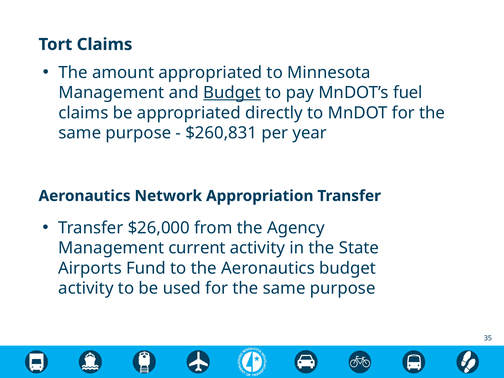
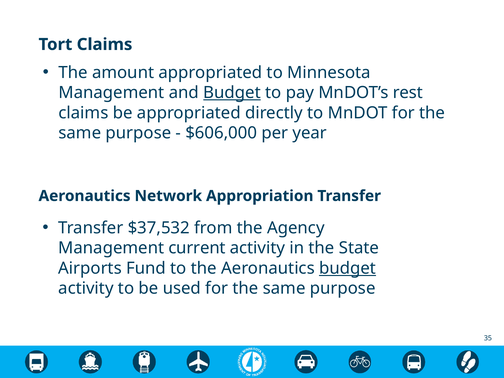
fuel: fuel -> rest
$260,831: $260,831 -> $606,000
$26,000: $26,000 -> $37,532
budget at (348, 268) underline: none -> present
